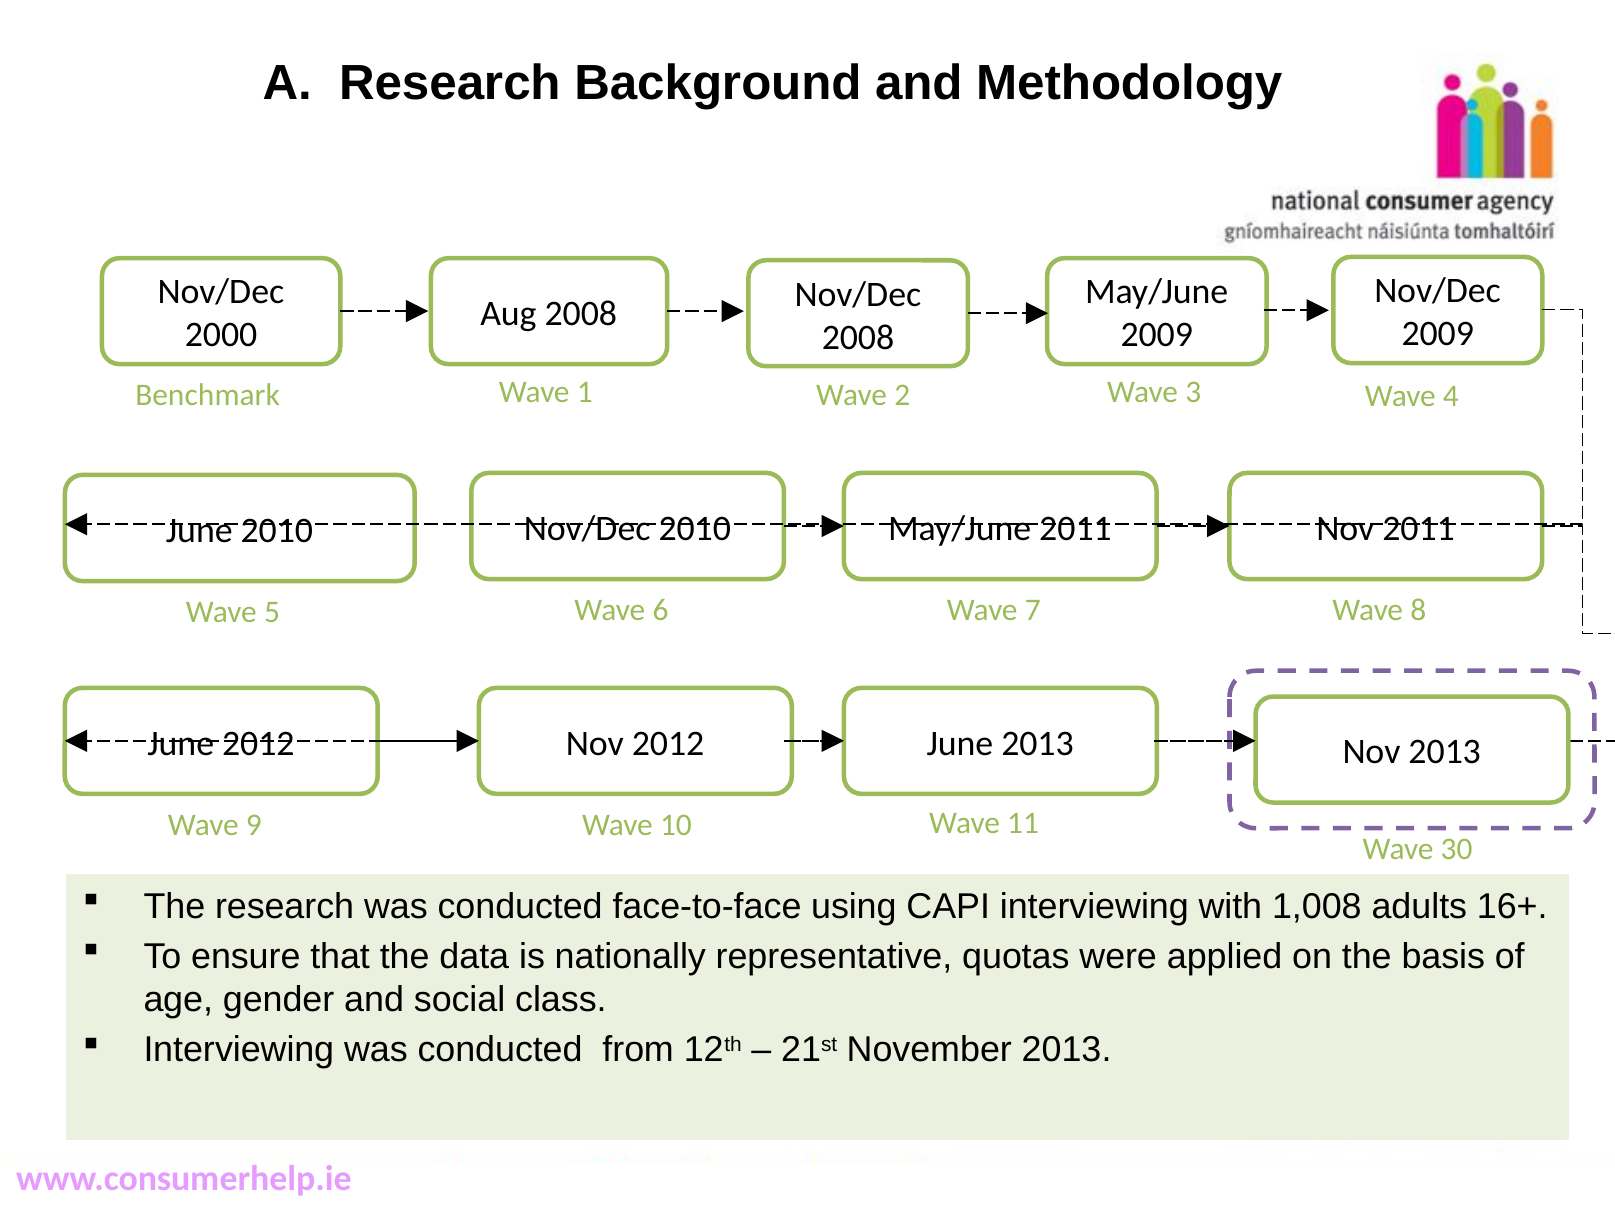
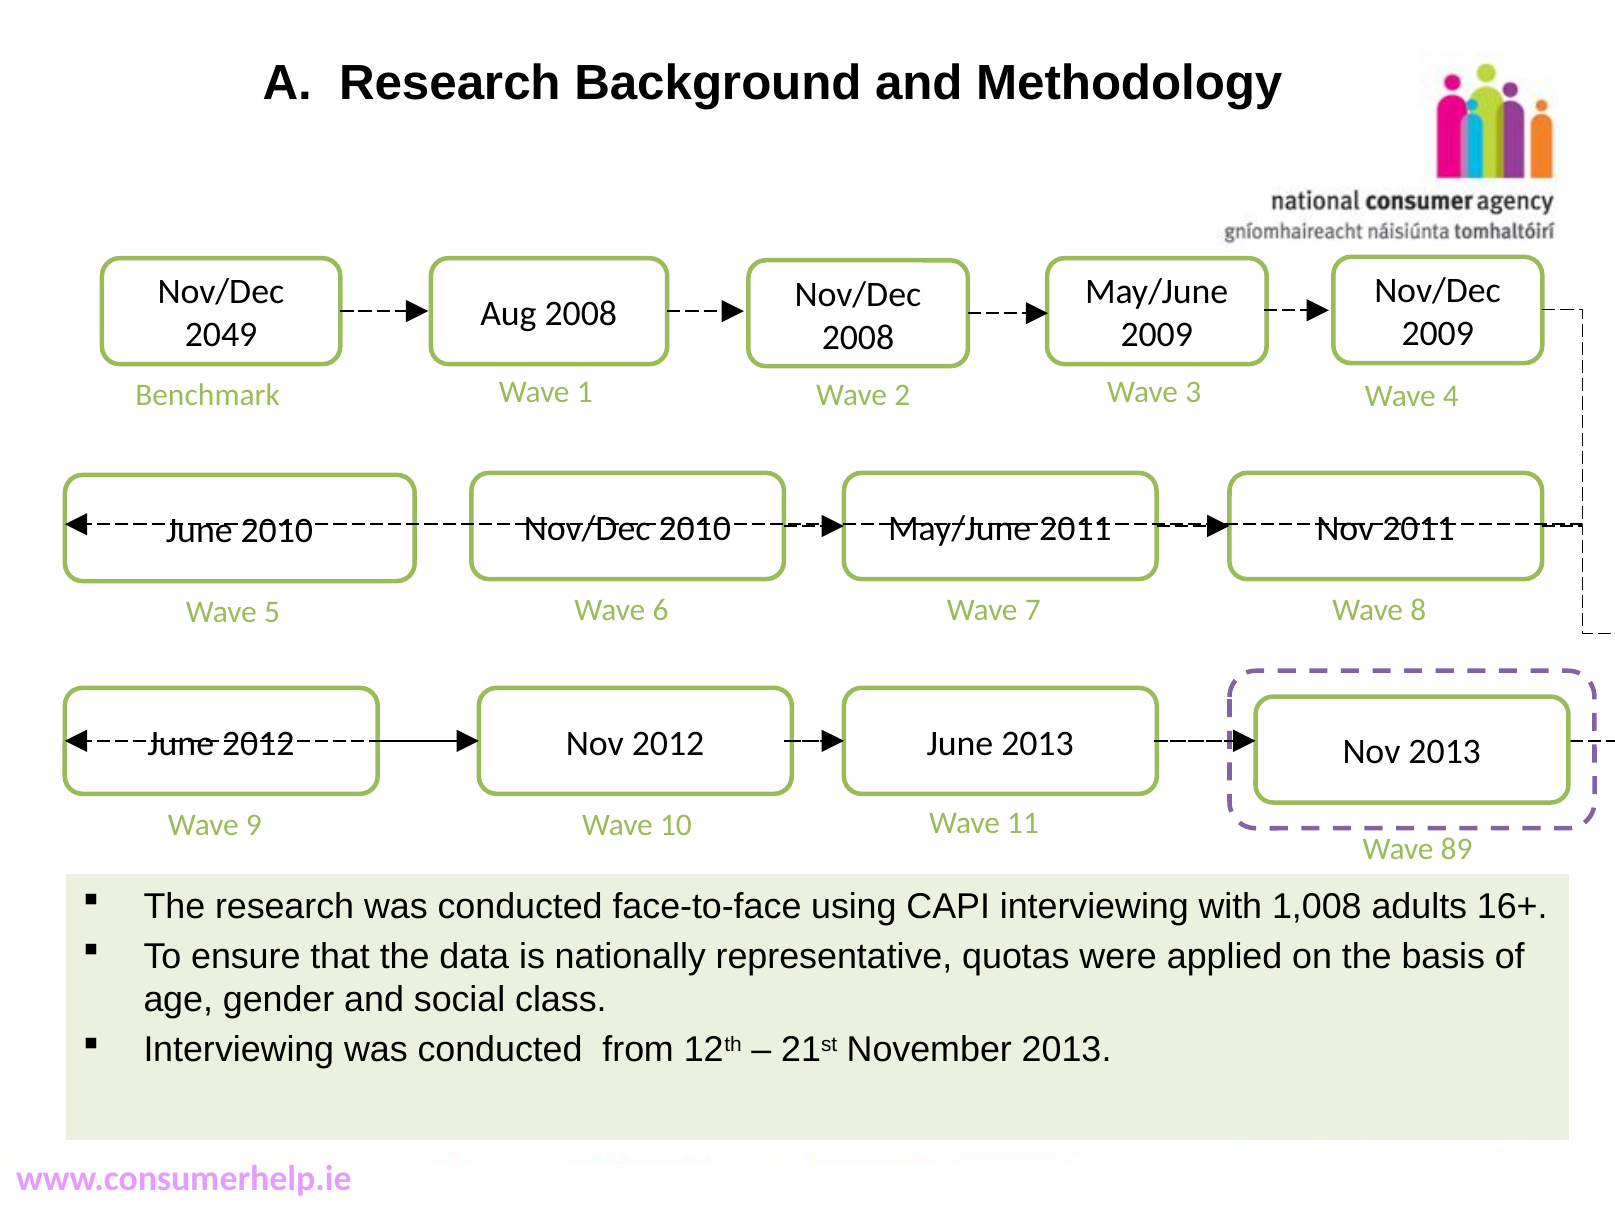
2000: 2000 -> 2049
30: 30 -> 89
